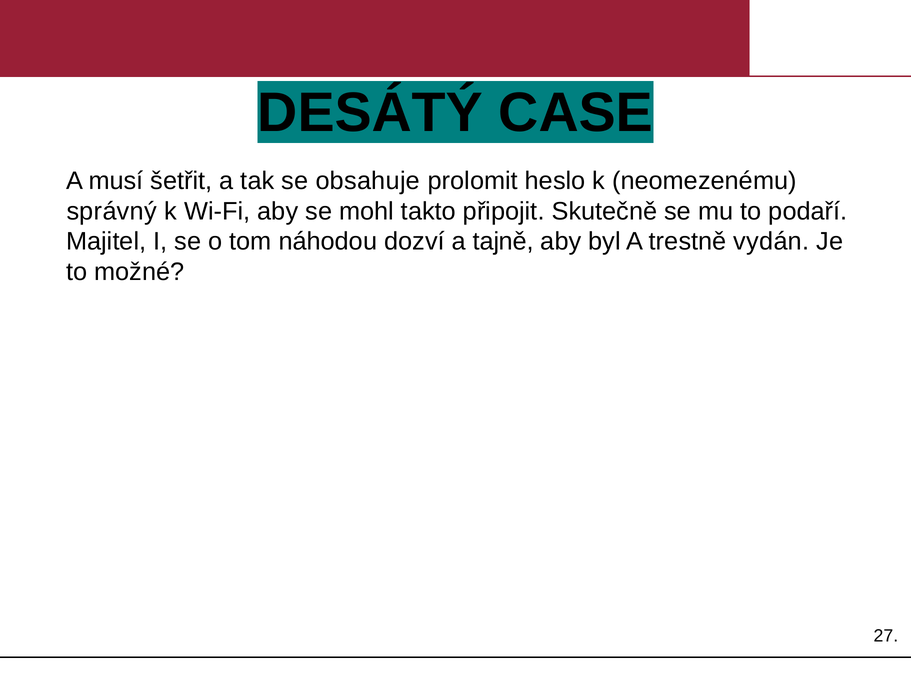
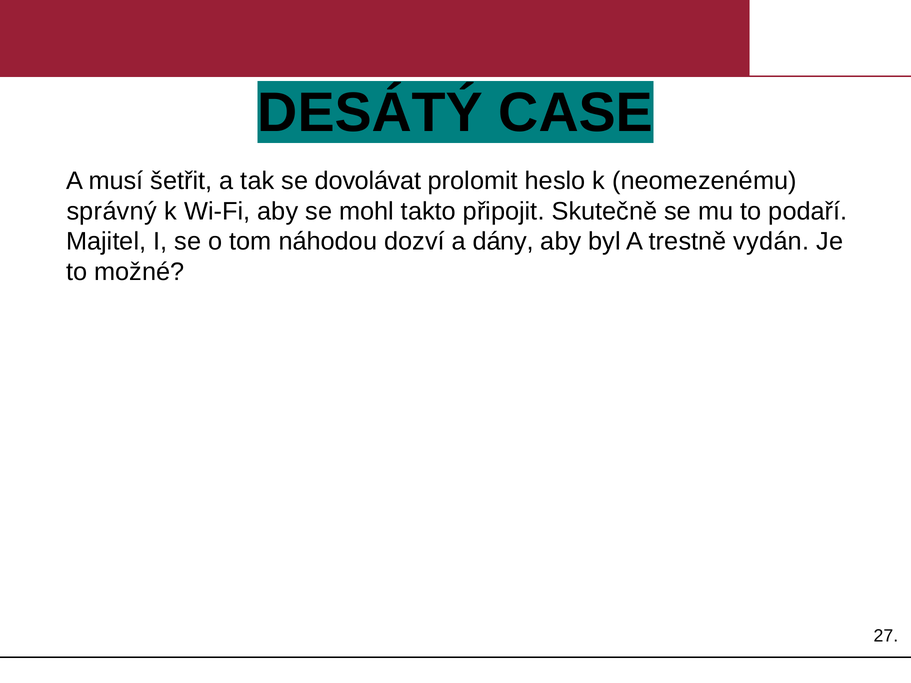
obsahuje: obsahuje -> dovolávat
tajně: tajně -> dány
